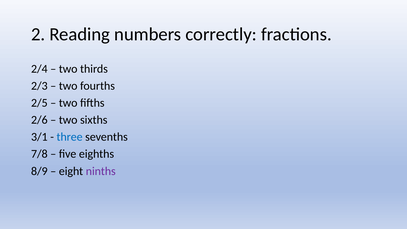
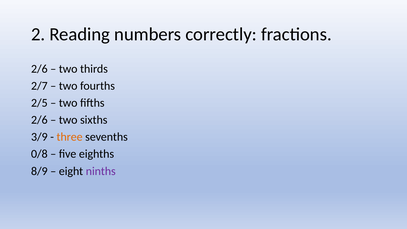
2/4 at (39, 69): 2/4 -> 2/6
2/3: 2/3 -> 2/7
3/1: 3/1 -> 3/9
three colour: blue -> orange
7/8: 7/8 -> 0/8
